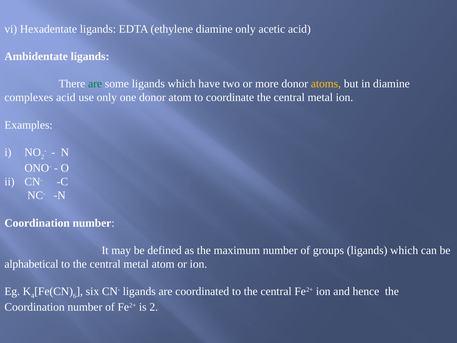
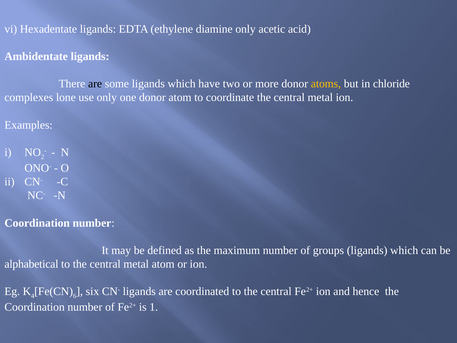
are at (95, 84) colour: green -> black
in diamine: diamine -> chloride
complexes acid: acid -> lone
is 2: 2 -> 1
